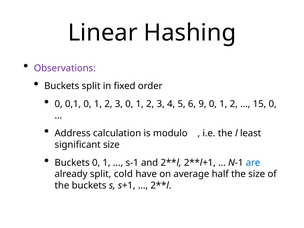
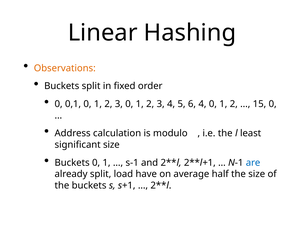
Observations colour: purple -> orange
6 9: 9 -> 4
cold: cold -> load
